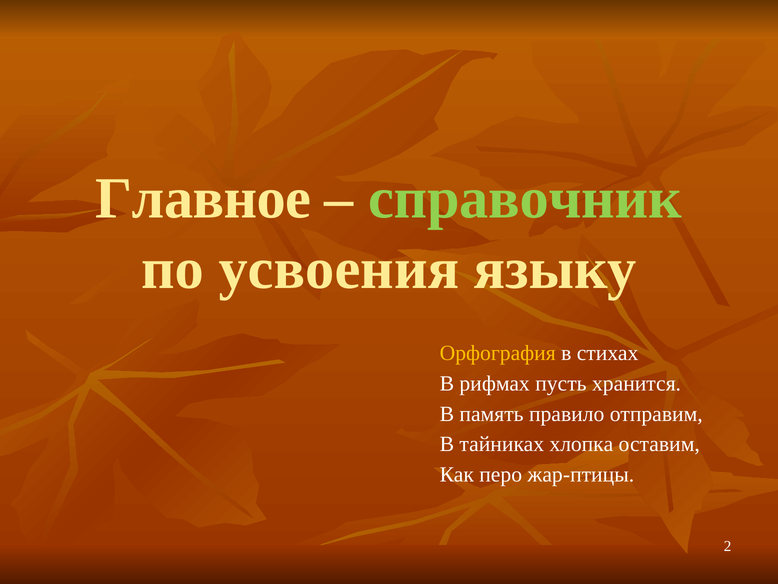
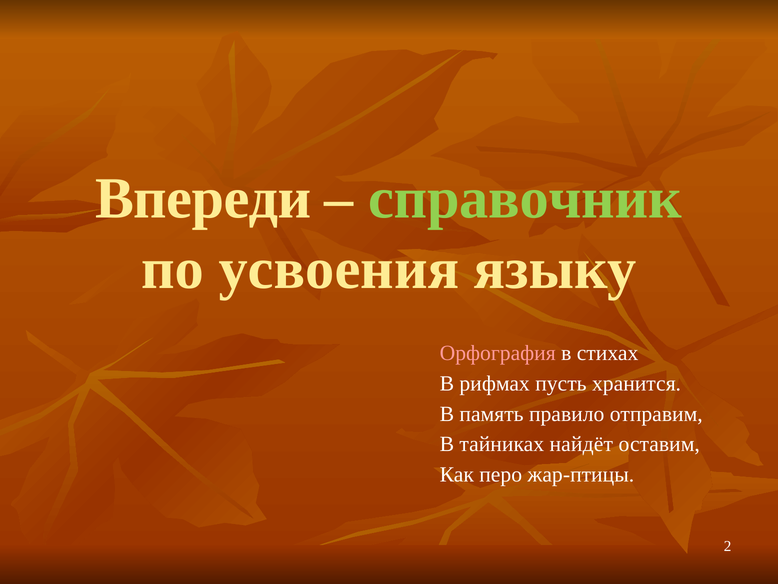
Главное: Главное -> Впереди
Орфография colour: yellow -> pink
хлопка: хлопка -> найдёт
